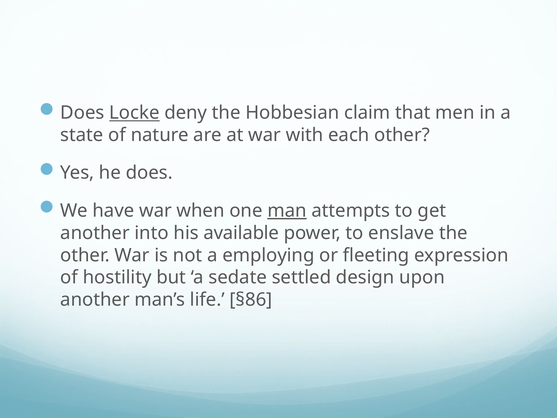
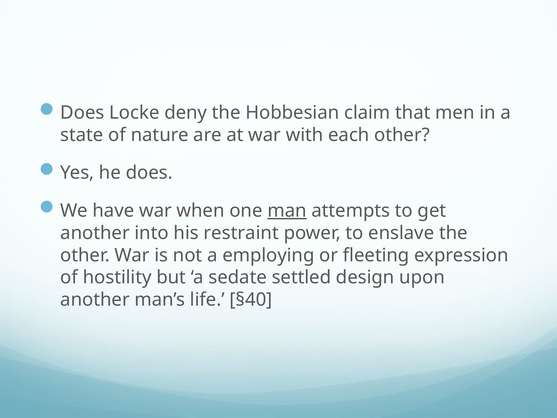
Locke underline: present -> none
available: available -> restraint
§86: §86 -> §40
